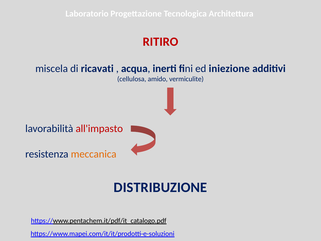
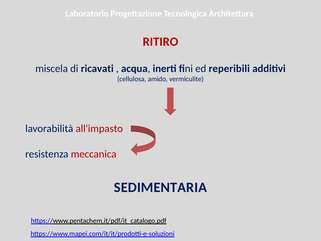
iniezione: iniezione -> reperibili
meccanica colour: orange -> red
DISTRIBUZIONE: DISTRIBUZIONE -> SEDIMENTARIA
